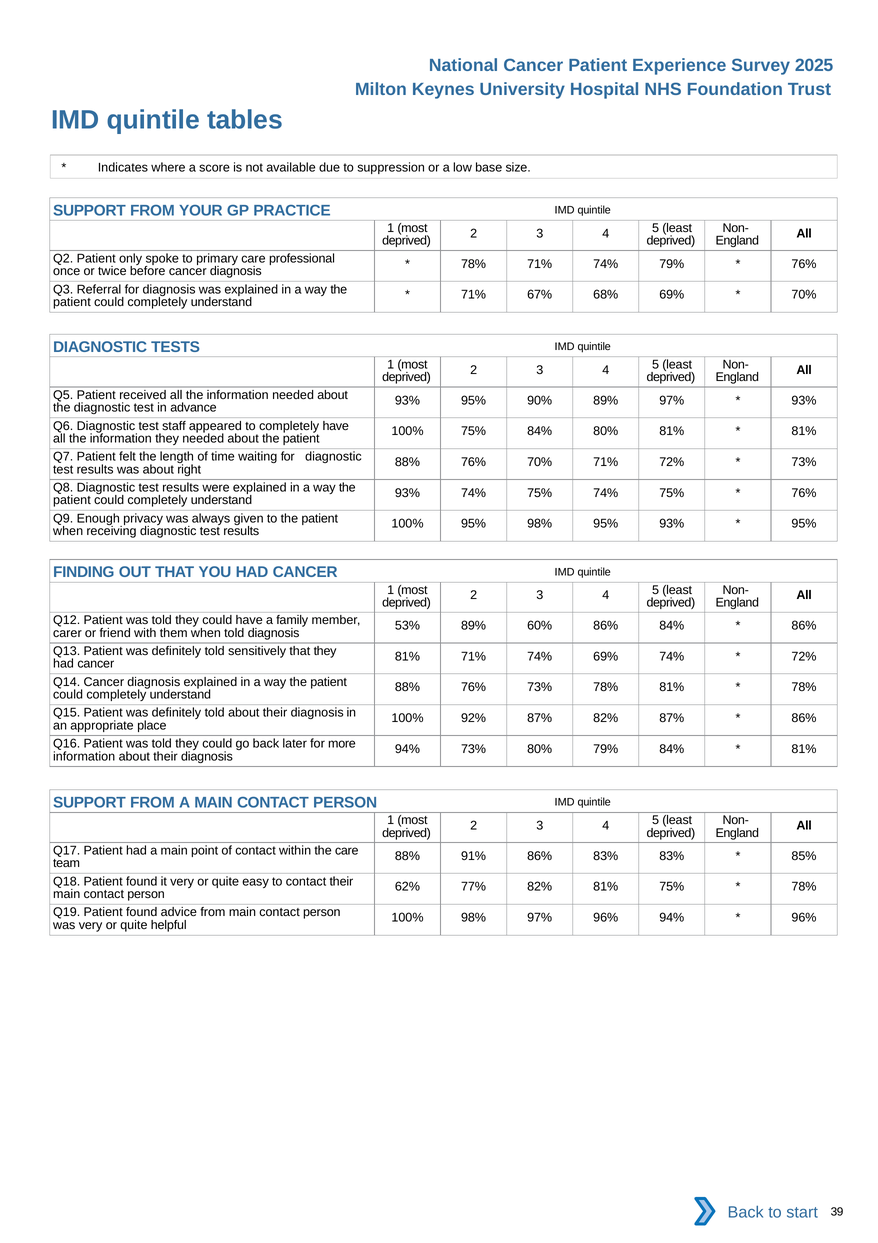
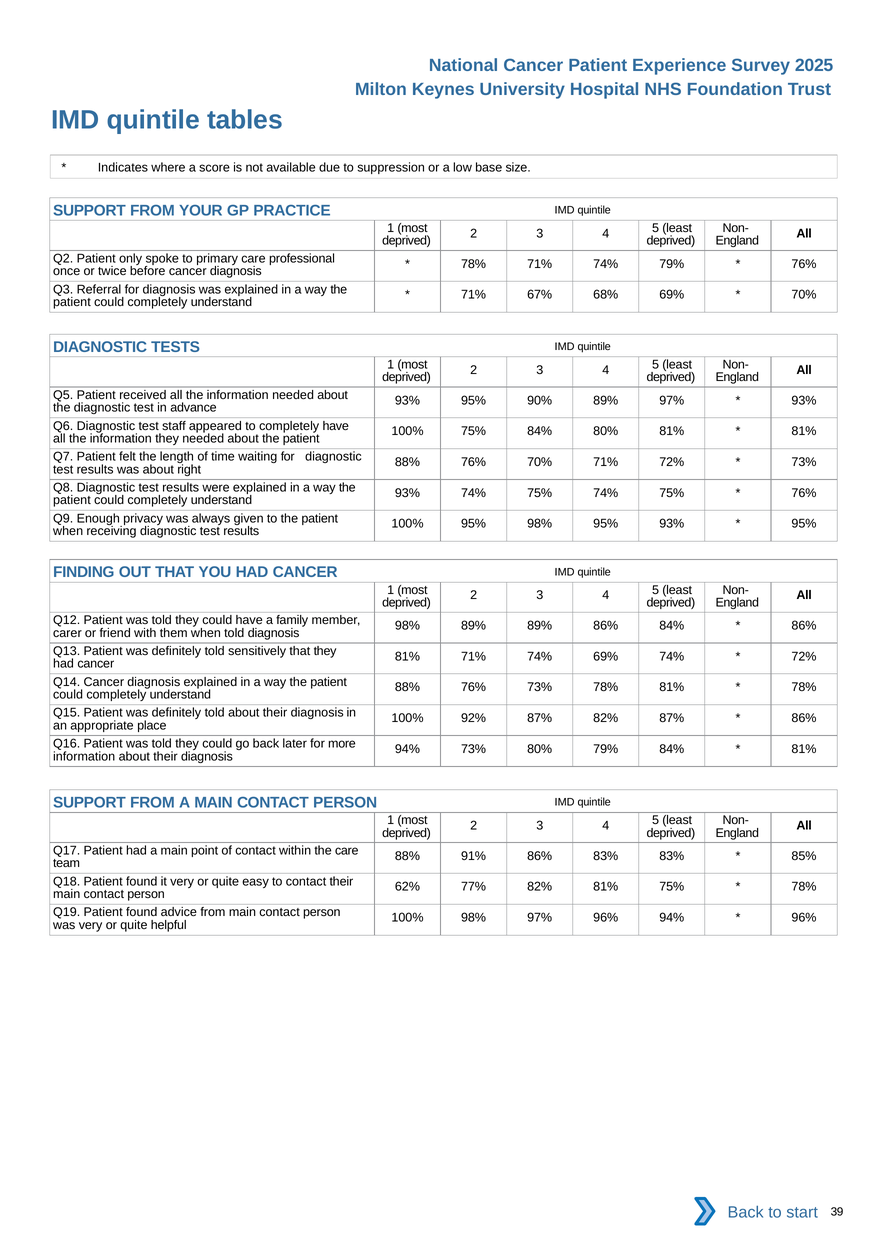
53% at (407, 625): 53% -> 98%
89% 60%: 60% -> 89%
